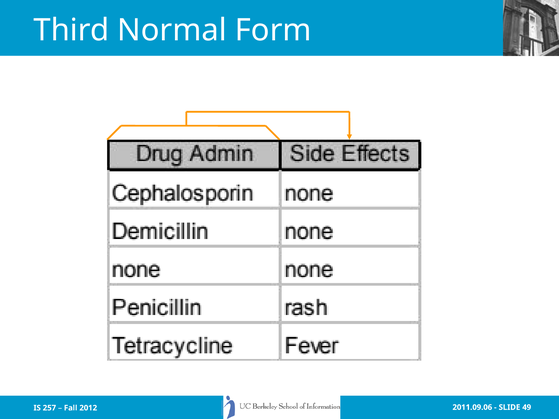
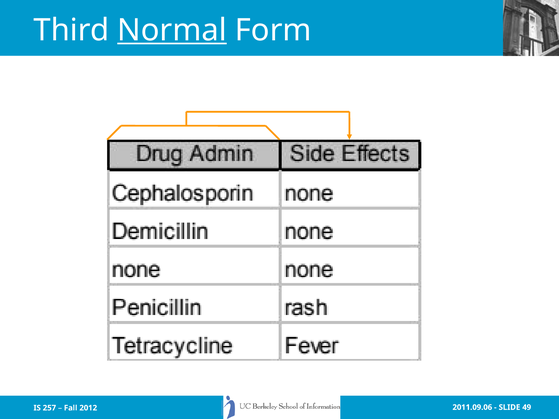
Normal underline: none -> present
